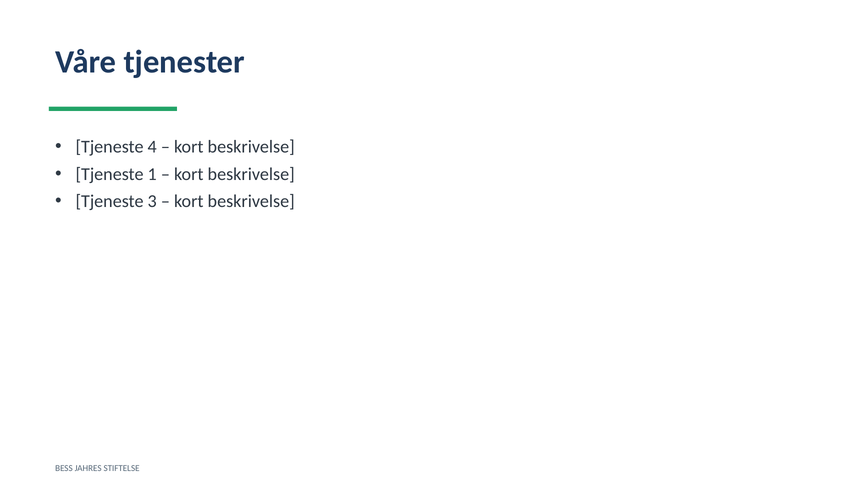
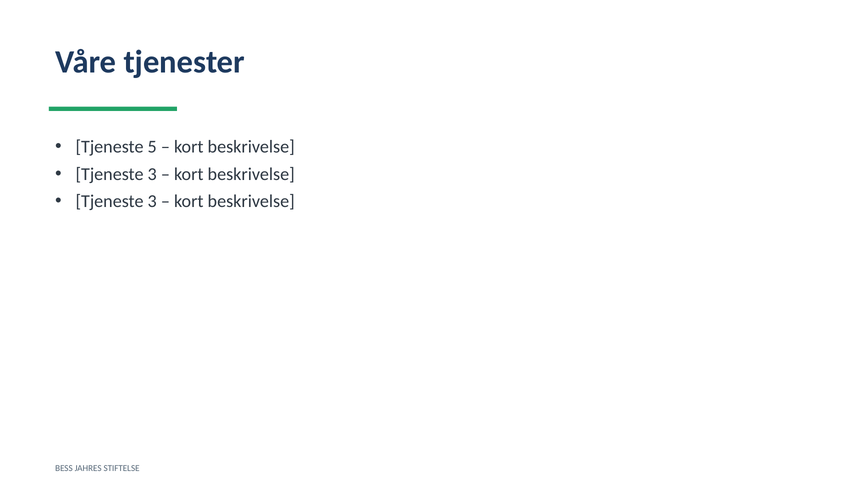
4: 4 -> 5
1 at (152, 174): 1 -> 3
